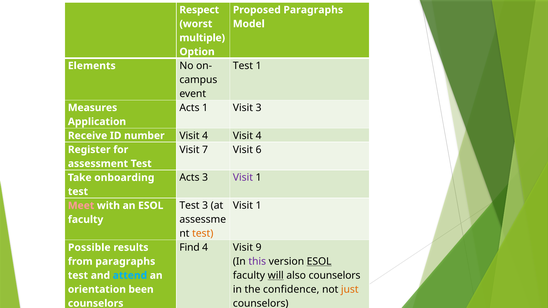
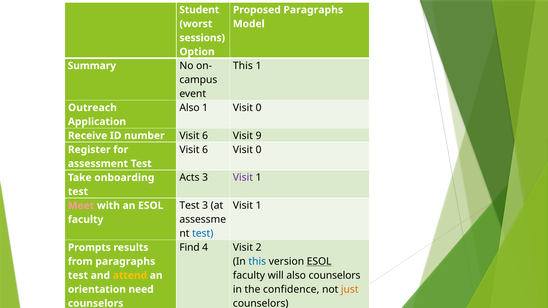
Respect: Respect -> Student
multiple: multiple -> sessions
Test at (243, 66): Test -> This
Elements: Elements -> Summary
Acts at (189, 108): Acts -> Also
1 Visit 3: 3 -> 0
Measures: Measures -> Outreach
4 at (205, 136): 4 -> 6
4 at (259, 136): 4 -> 9
7 at (205, 150): 7 -> 6
6 at (259, 150): 6 -> 0
test at (203, 234) colour: orange -> blue
4 Visit 9: 9 -> 2
Possible: Possible -> Prompts
this at (257, 262) colour: purple -> blue
will underline: present -> none
attend at (130, 276) colour: light blue -> yellow
been: been -> need
